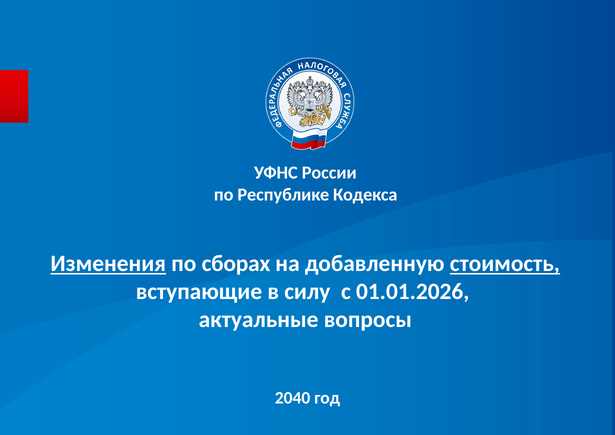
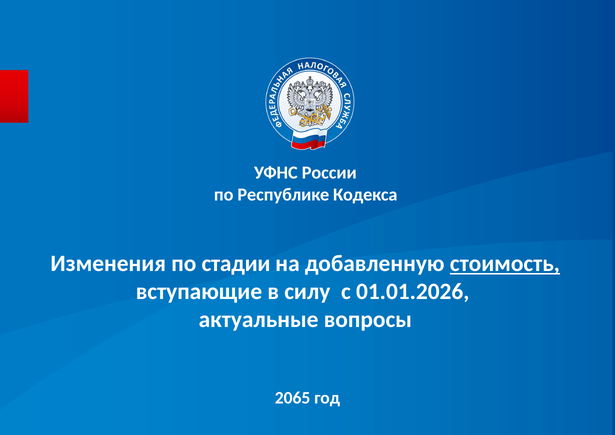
Изменения underline: present -> none
сборах: сборах -> стадии
2040: 2040 -> 2065
